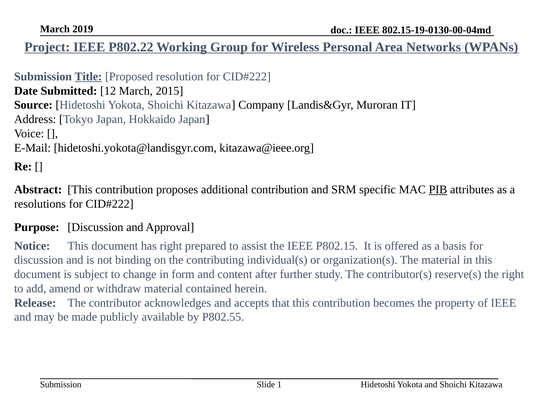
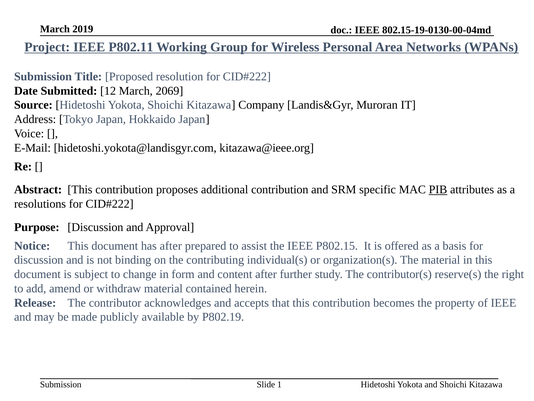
P802.22: P802.22 -> P802.11
Title underline: present -> none
2015: 2015 -> 2069
has right: right -> after
P802.55: P802.55 -> P802.19
